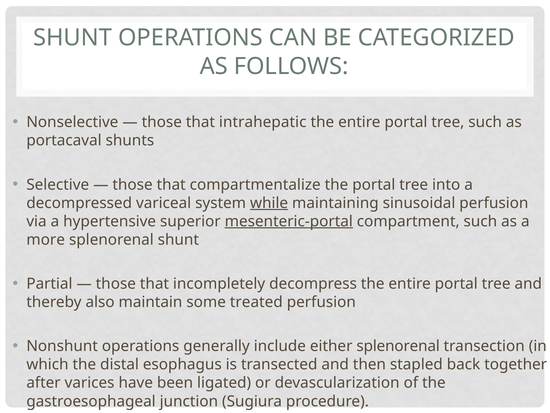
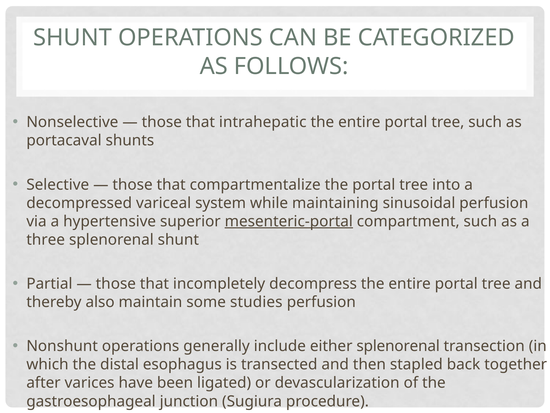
while underline: present -> none
more: more -> three
treated: treated -> studies
